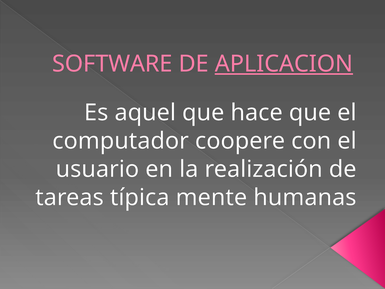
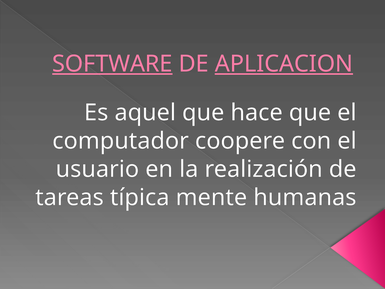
SOFTWARE underline: none -> present
